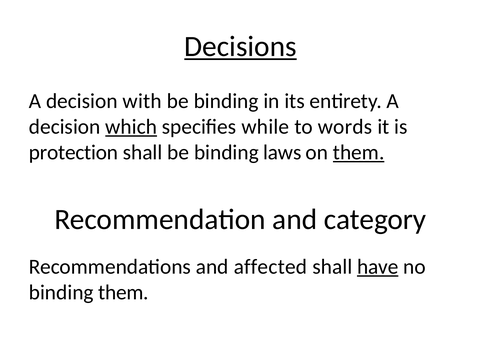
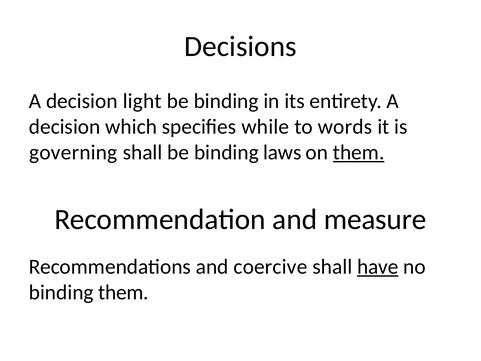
Decisions underline: present -> none
with: with -> light
which underline: present -> none
protection: protection -> governing
category: category -> measure
affected: affected -> coercive
